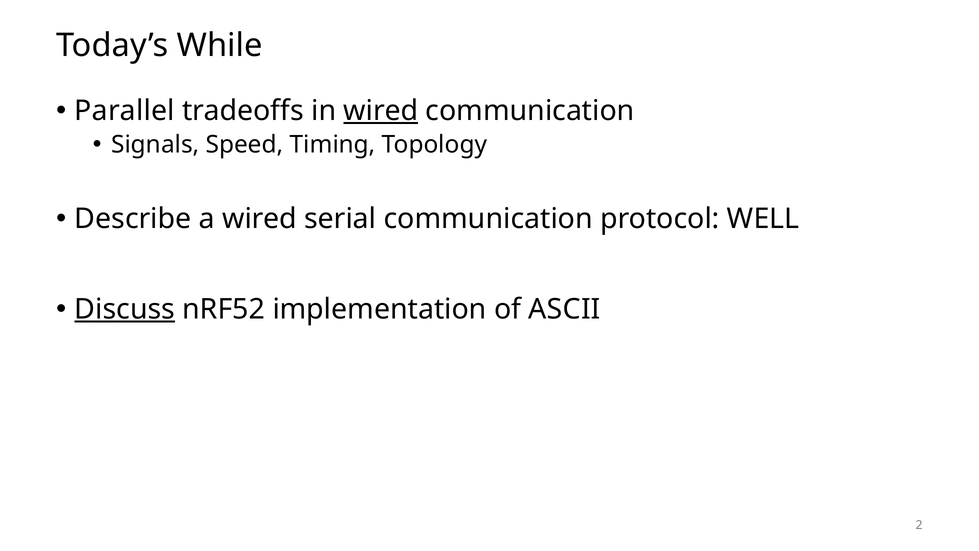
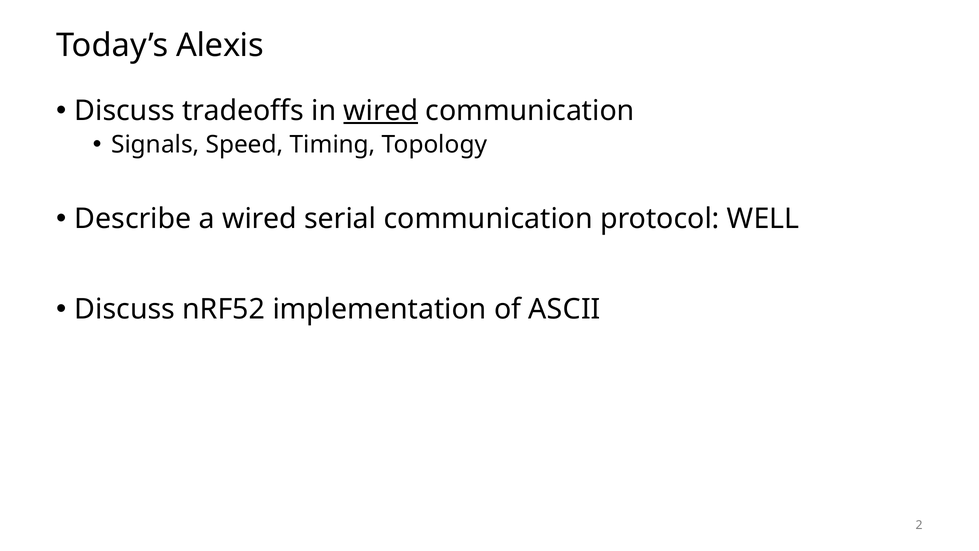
While: While -> Alexis
Parallel at (125, 111): Parallel -> Discuss
Discuss at (125, 309) underline: present -> none
